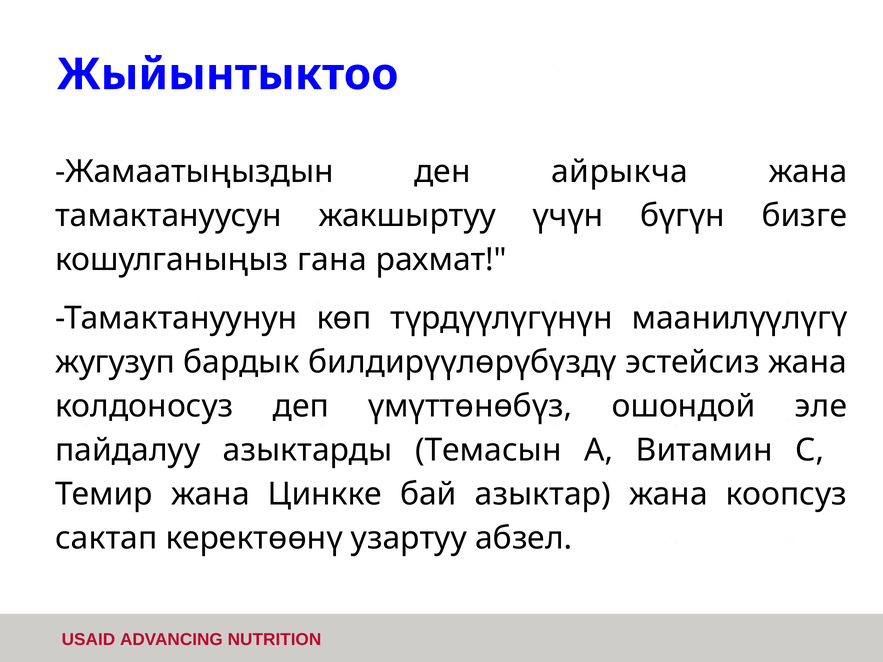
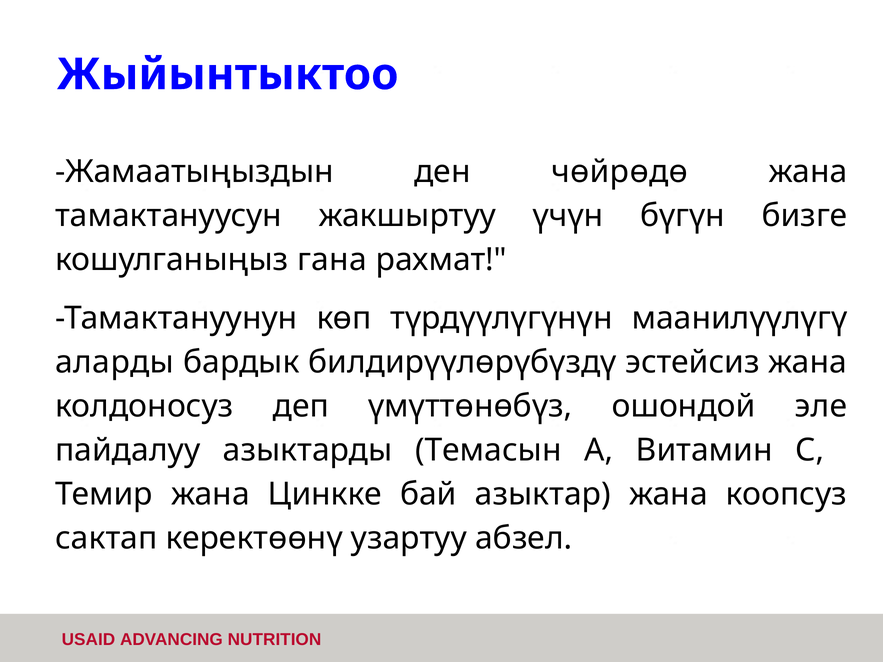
айрыкча: айрыкча -> чөйрөдө
жугузуп: жугузуп -> аларды
